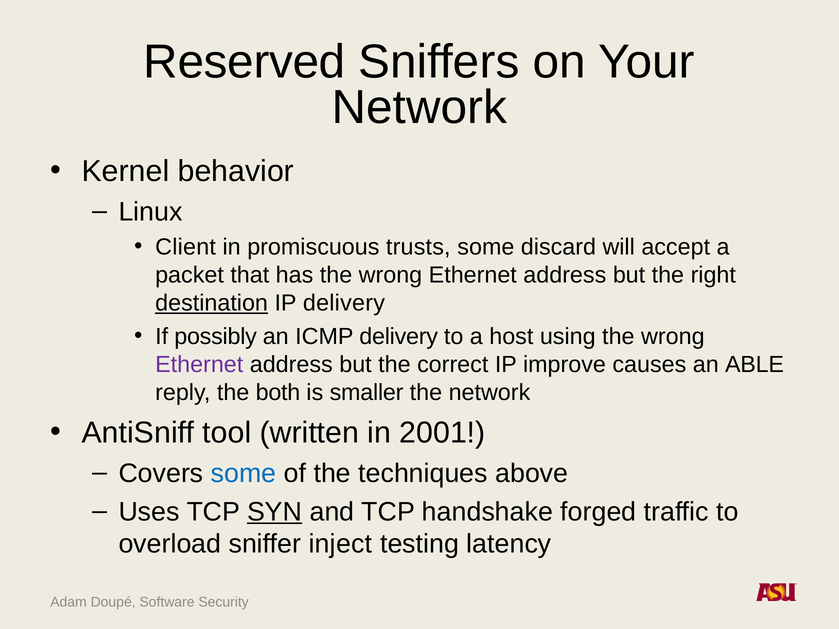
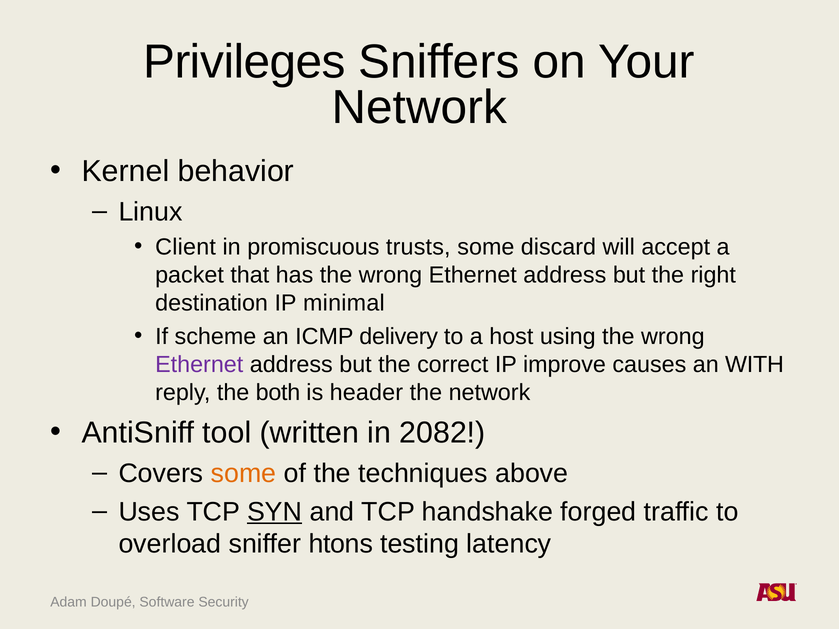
Reserved: Reserved -> Privileges
destination underline: present -> none
IP delivery: delivery -> minimal
possibly: possibly -> scheme
ABLE: ABLE -> WITH
smaller: smaller -> header
2001: 2001 -> 2082
some at (244, 473) colour: blue -> orange
inject: inject -> htons
